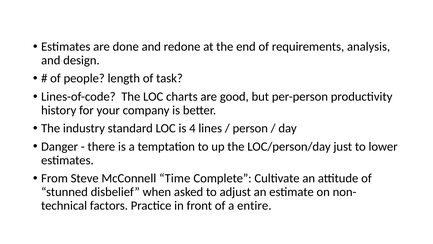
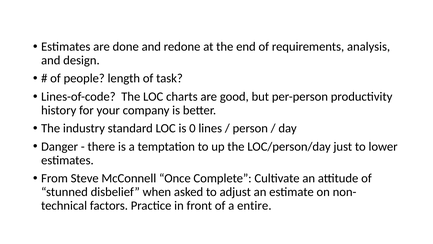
4: 4 -> 0
Time: Time -> Once
